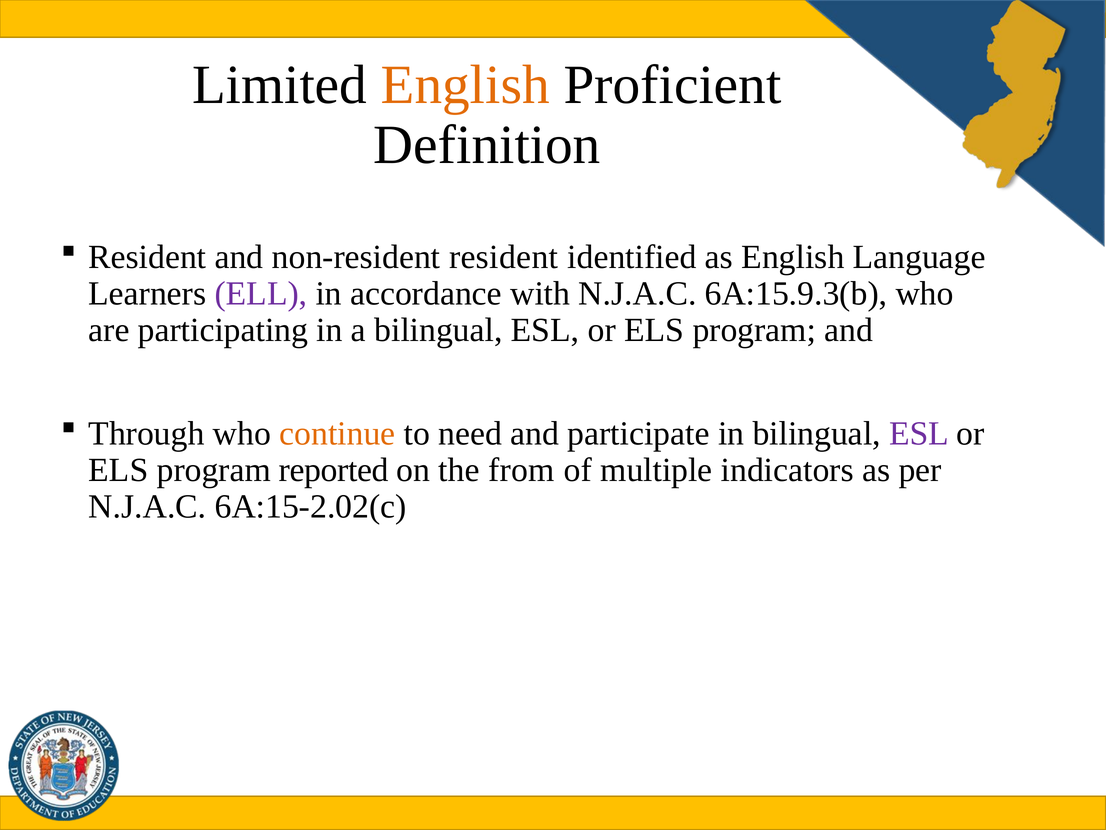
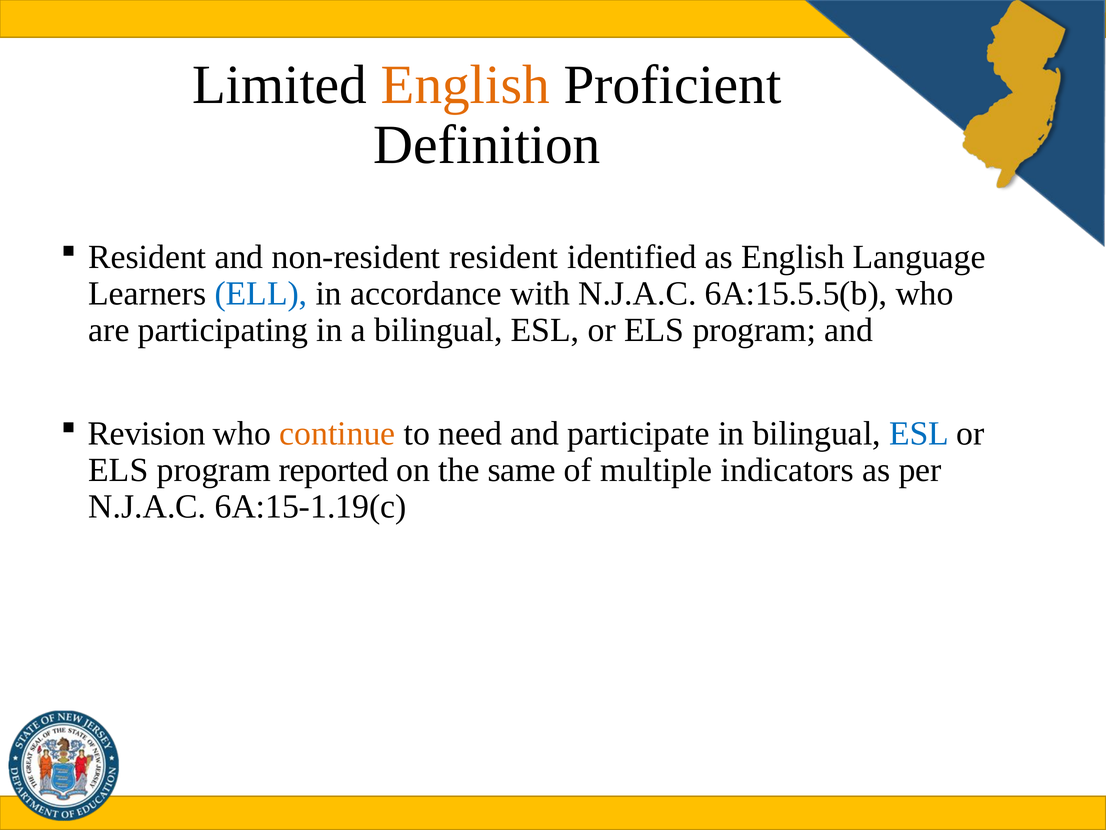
ELL colour: purple -> blue
6A:15.9.3(b: 6A:15.9.3(b -> 6A:15.5.5(b
Through: Through -> Revision
ESL at (919, 433) colour: purple -> blue
from: from -> same
6A:15-2.02(c: 6A:15-2.02(c -> 6A:15-1.19(c
